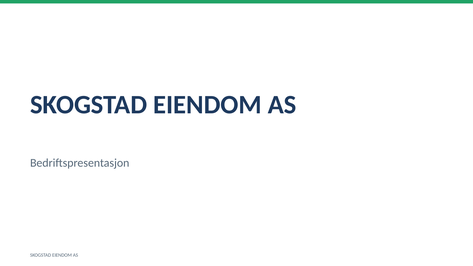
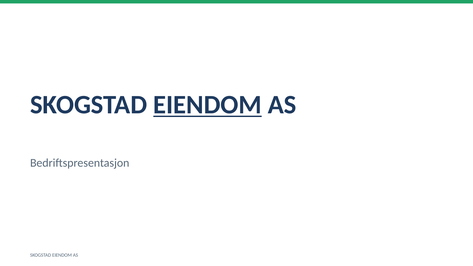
EIENDOM at (207, 105) underline: none -> present
